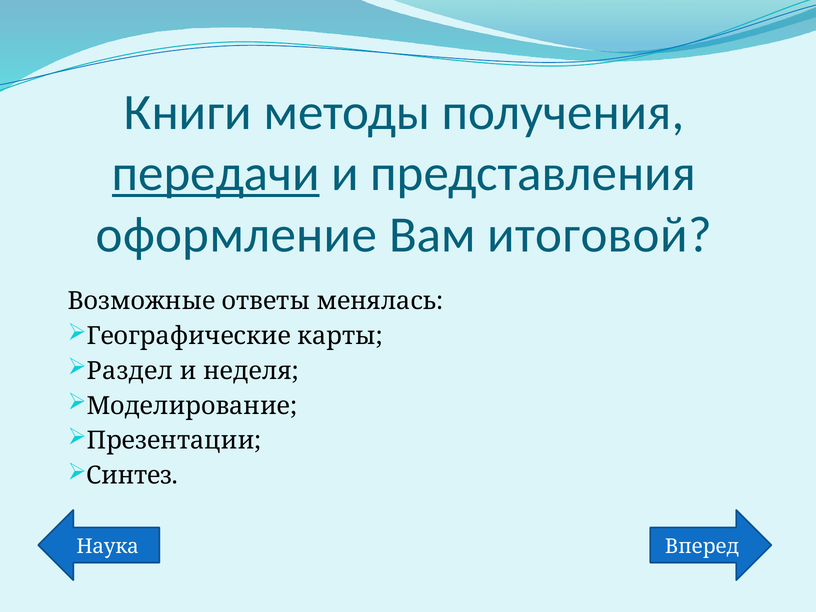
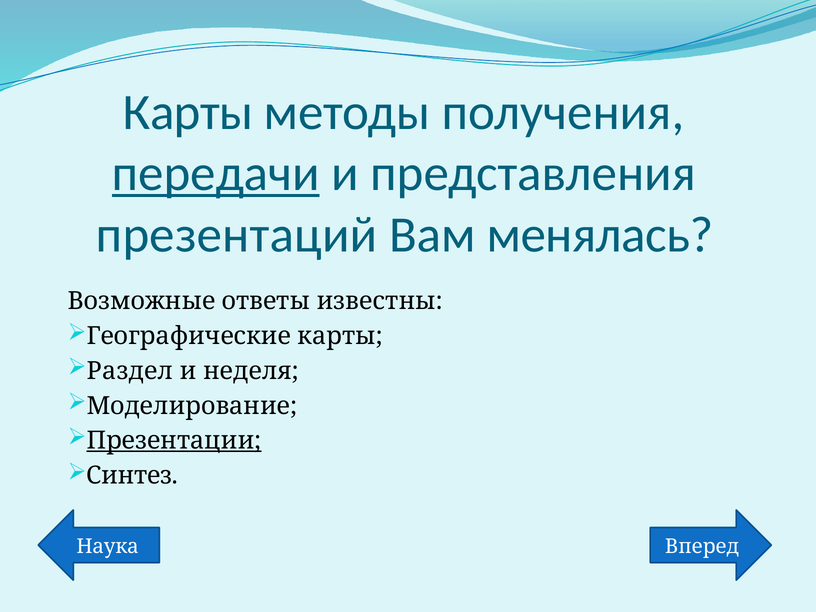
Книги at (188, 112): Книги -> Карты
оформление: оформление -> презентаций
итоговой: итоговой -> менялась
менялась: менялась -> известны
Презентации underline: none -> present
